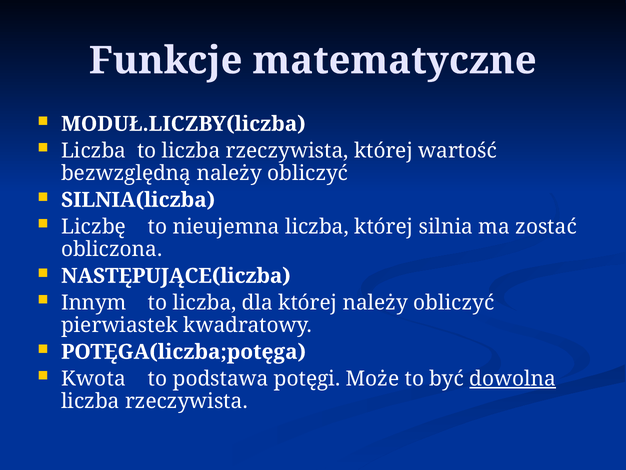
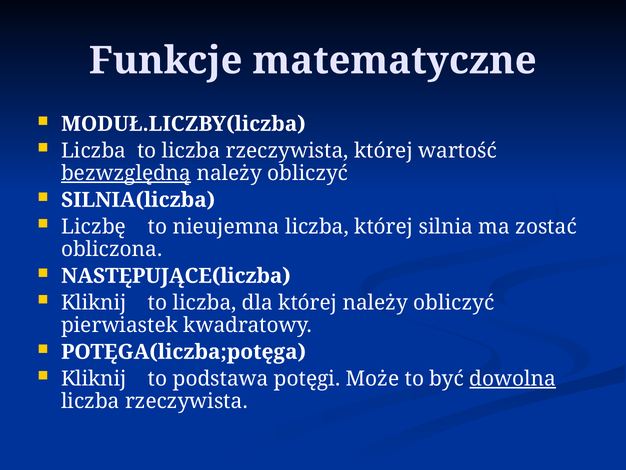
bezwzględną underline: none -> present
Innym at (94, 302): Innym -> Kliknij
Kwota at (94, 378): Kwota -> Kliknij
